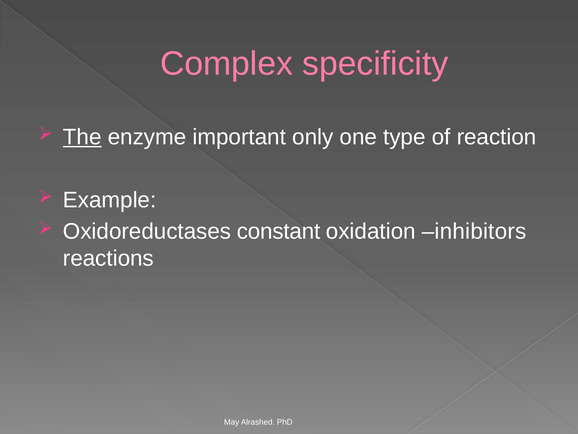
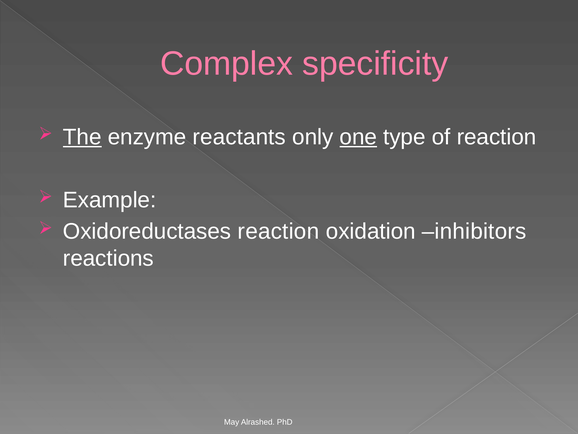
important: important -> reactants
one underline: none -> present
Oxidoreductases constant: constant -> reaction
